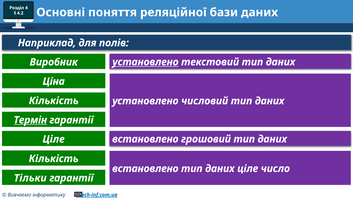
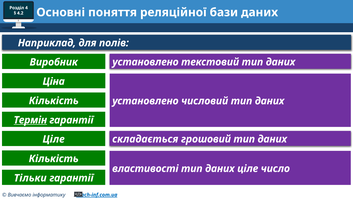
установлено at (145, 62) underline: present -> none
встановлено at (145, 139): встановлено -> складається
встановлено at (145, 168): встановлено -> властивості
